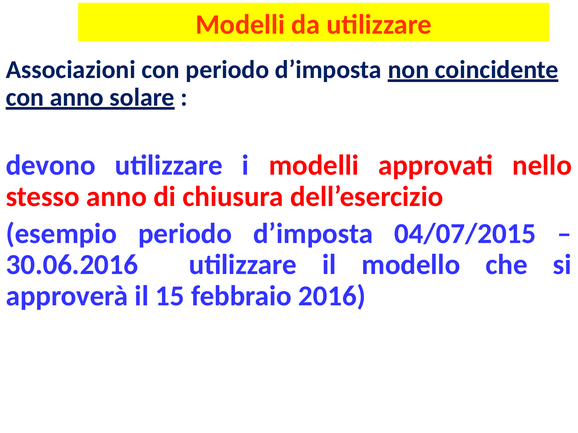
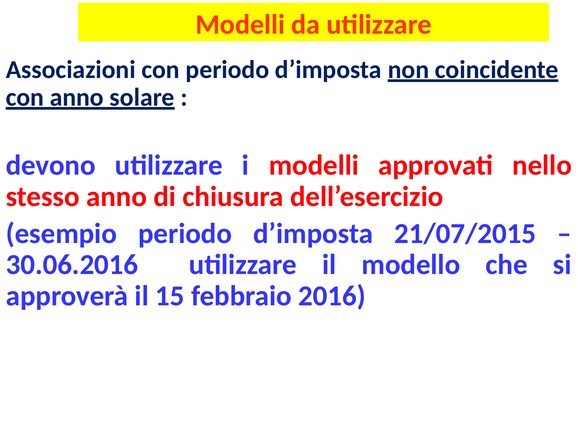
04/07/2015: 04/07/2015 -> 21/07/2015
